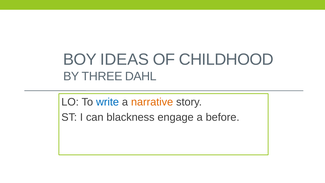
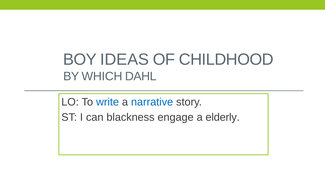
THREE: THREE -> WHICH
narrative colour: orange -> blue
before: before -> elderly
